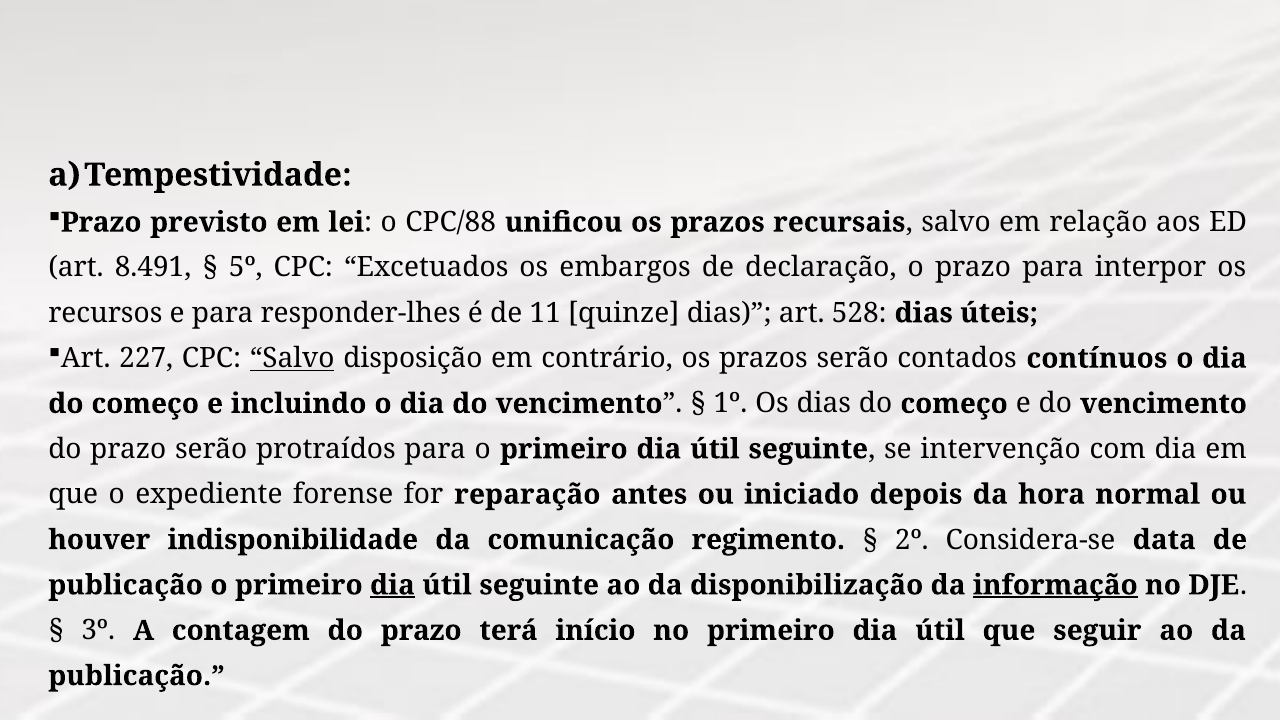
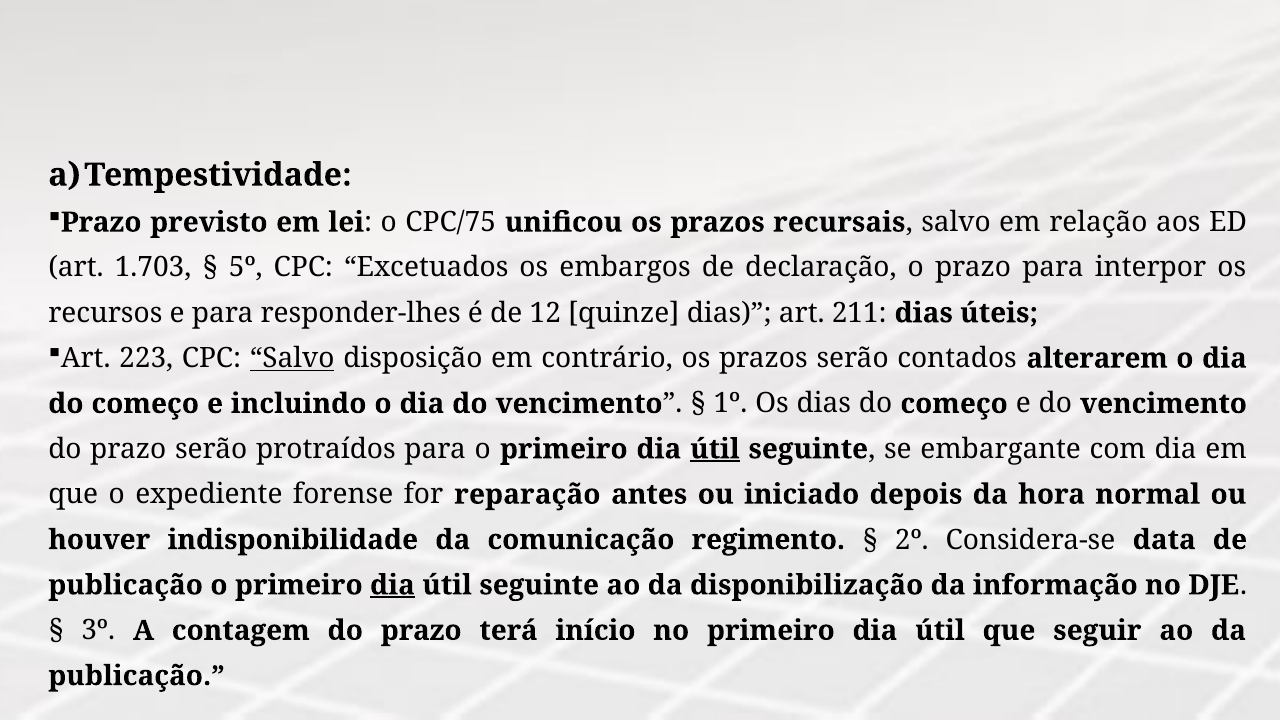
CPC/88: CPC/88 -> CPC/75
8.491: 8.491 -> 1.703
11: 11 -> 12
528: 528 -> 211
227: 227 -> 223
contínuos: contínuos -> alterarem
útil at (715, 449) underline: none -> present
intervenção: intervenção -> embargante
informação underline: present -> none
